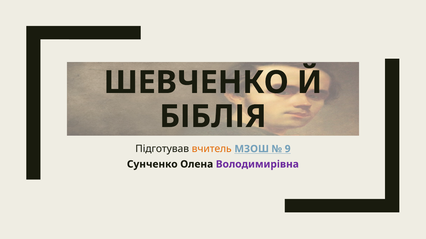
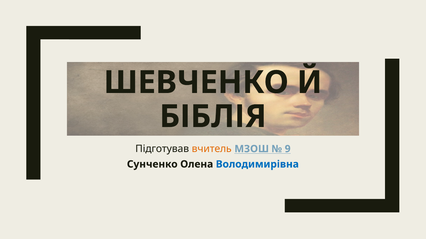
Володимирівна colour: purple -> blue
